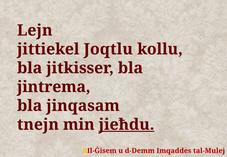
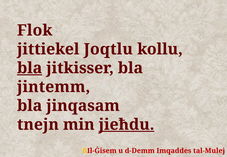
Lejn: Lejn -> Flok
bla at (30, 68) underline: none -> present
jintrema: jintrema -> jintemm
